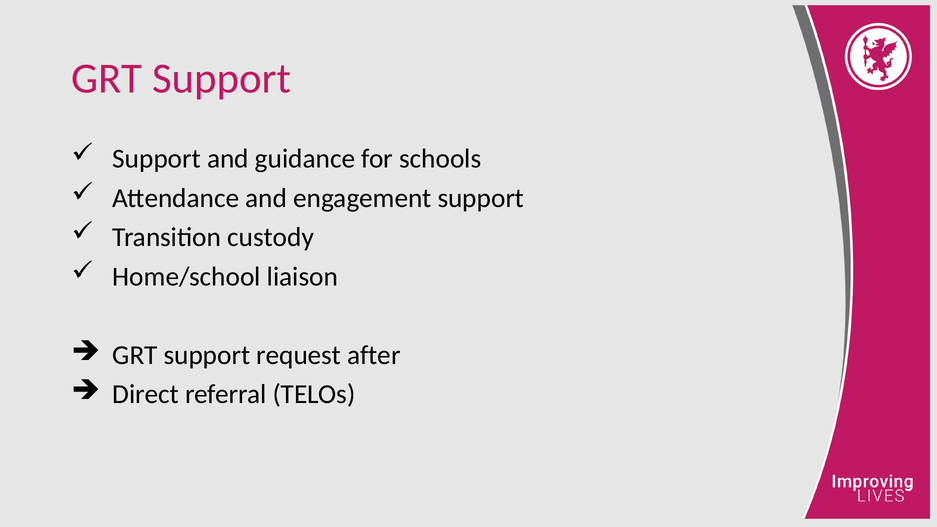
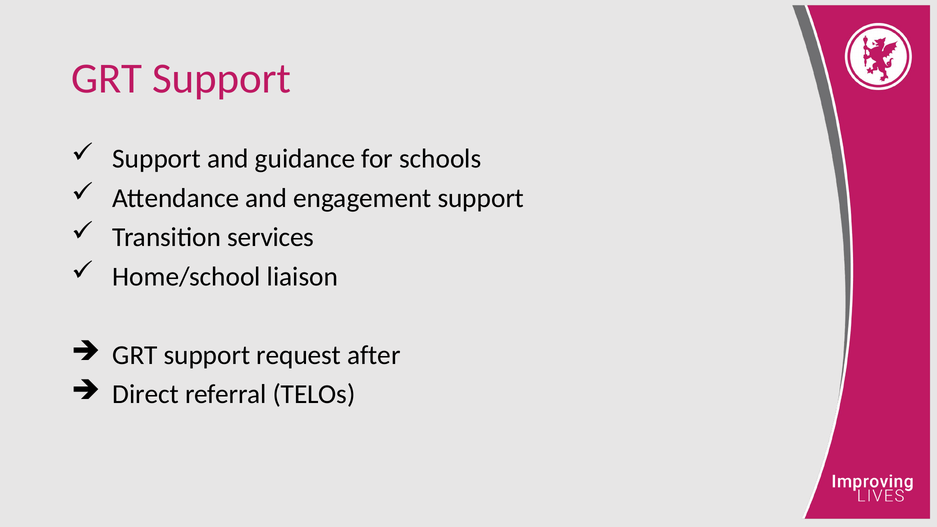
custody: custody -> services
